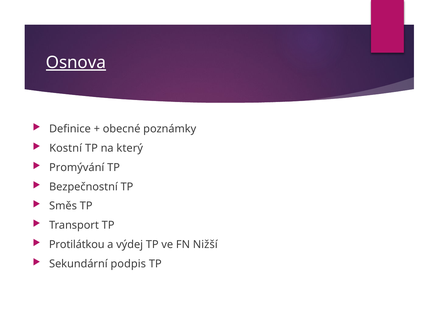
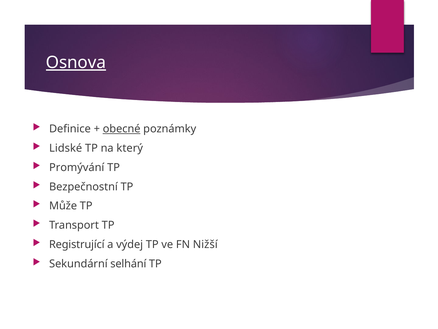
obecné underline: none -> present
Kostní: Kostní -> Lidské
Směs: Směs -> Může
Protilátkou: Protilátkou -> Registrující
podpis: podpis -> selhání
